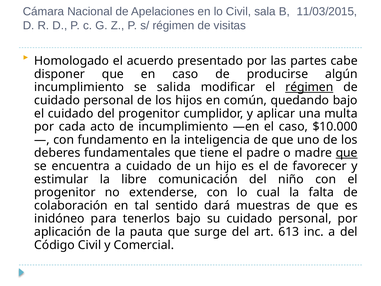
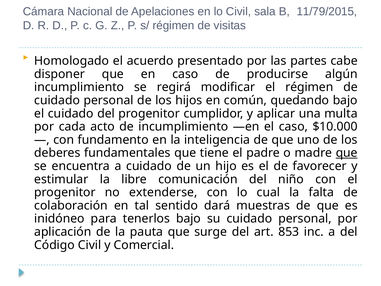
11/03/2015: 11/03/2015 -> 11/79/2015
salida: salida -> regirá
régimen at (309, 87) underline: present -> none
613: 613 -> 853
